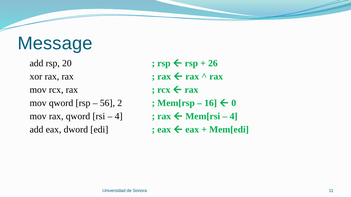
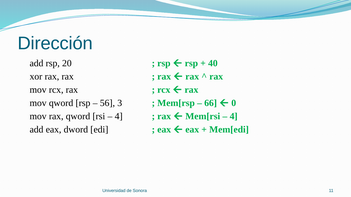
Message: Message -> Dirección
26: 26 -> 40
2: 2 -> 3
16: 16 -> 66
